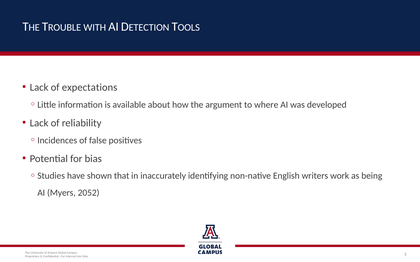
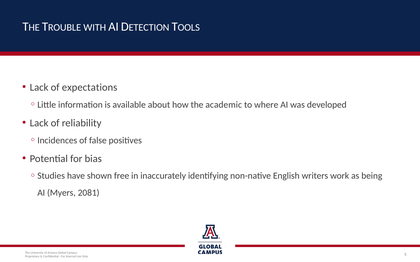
argument: argument -> academic
that: that -> free
2052: 2052 -> 2081
